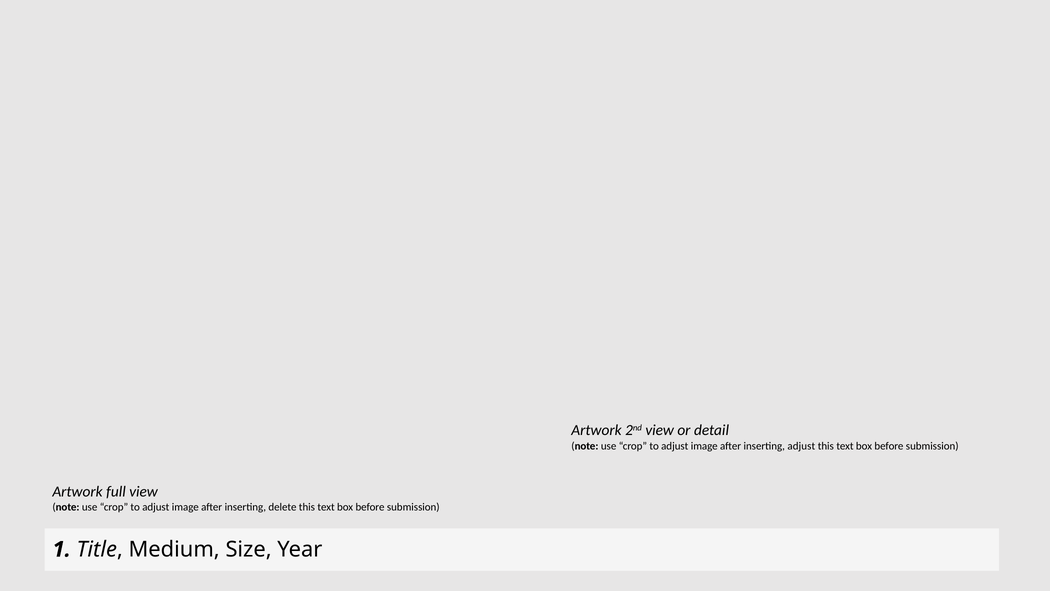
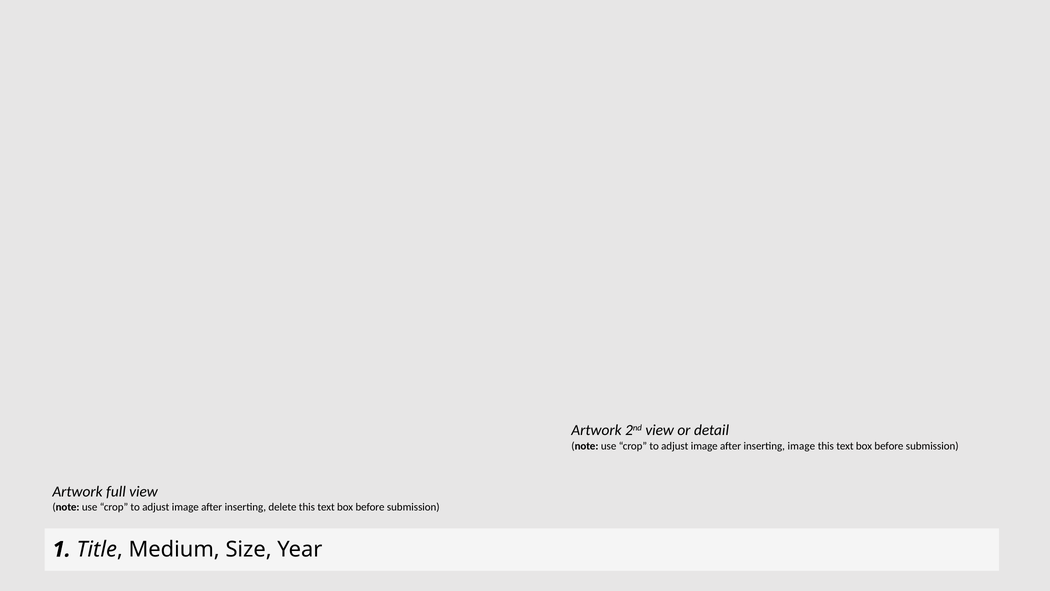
inserting adjust: adjust -> image
